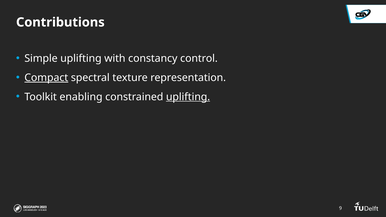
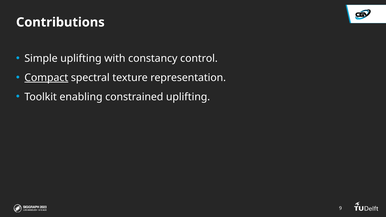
uplifting at (188, 97) underline: present -> none
